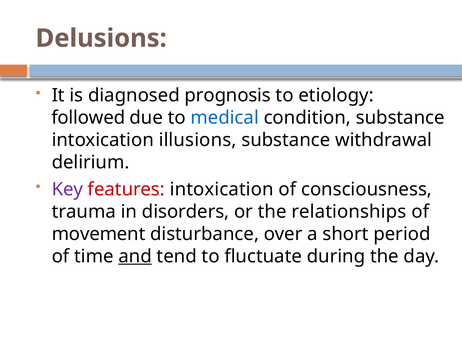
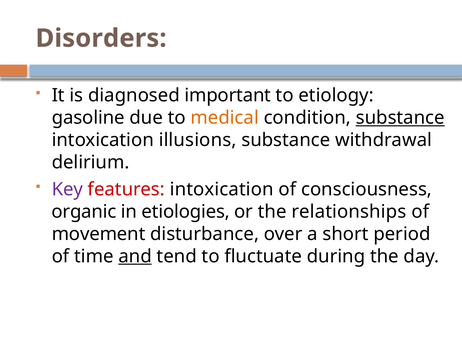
Delusions: Delusions -> Disorders
prognosis: prognosis -> important
followed: followed -> gasoline
medical colour: blue -> orange
substance at (400, 118) underline: none -> present
trauma: trauma -> organic
disorders: disorders -> etiologies
